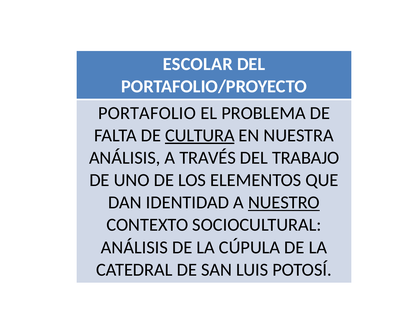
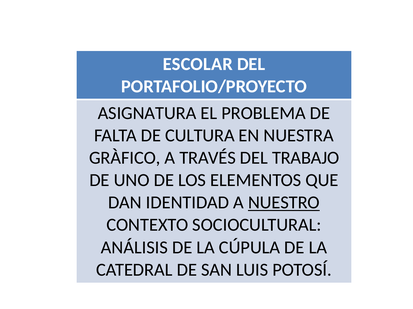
PORTAFOLIO: PORTAFOLIO -> ASIGNATURA
CULTURA underline: present -> none
ANÁLISIS at (125, 158): ANÁLISIS -> GRÀFICO
